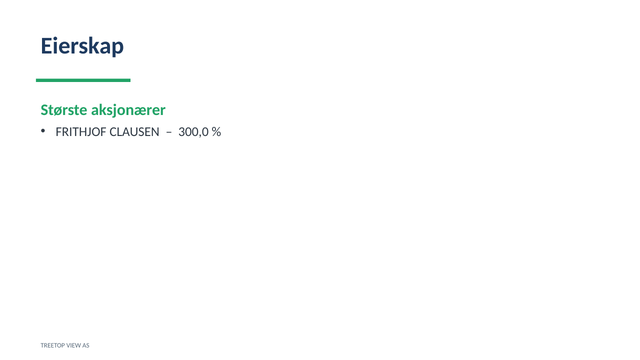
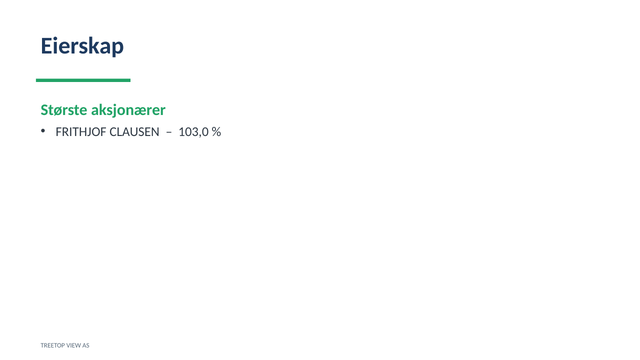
300,0: 300,0 -> 103,0
